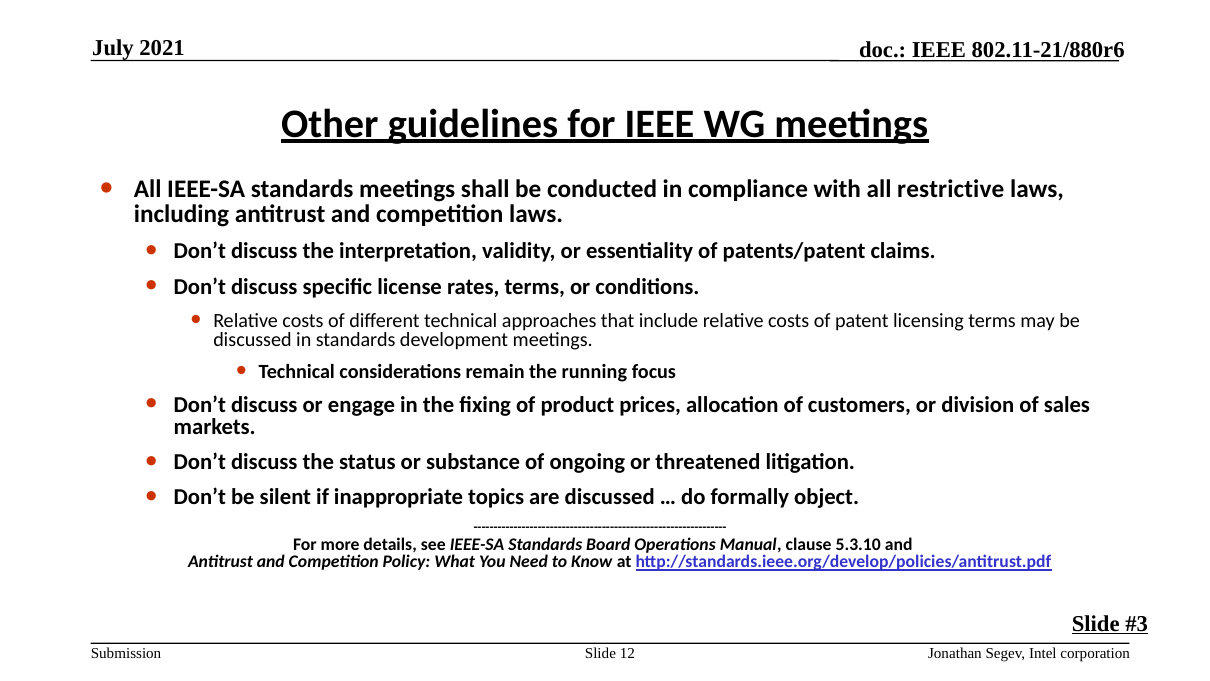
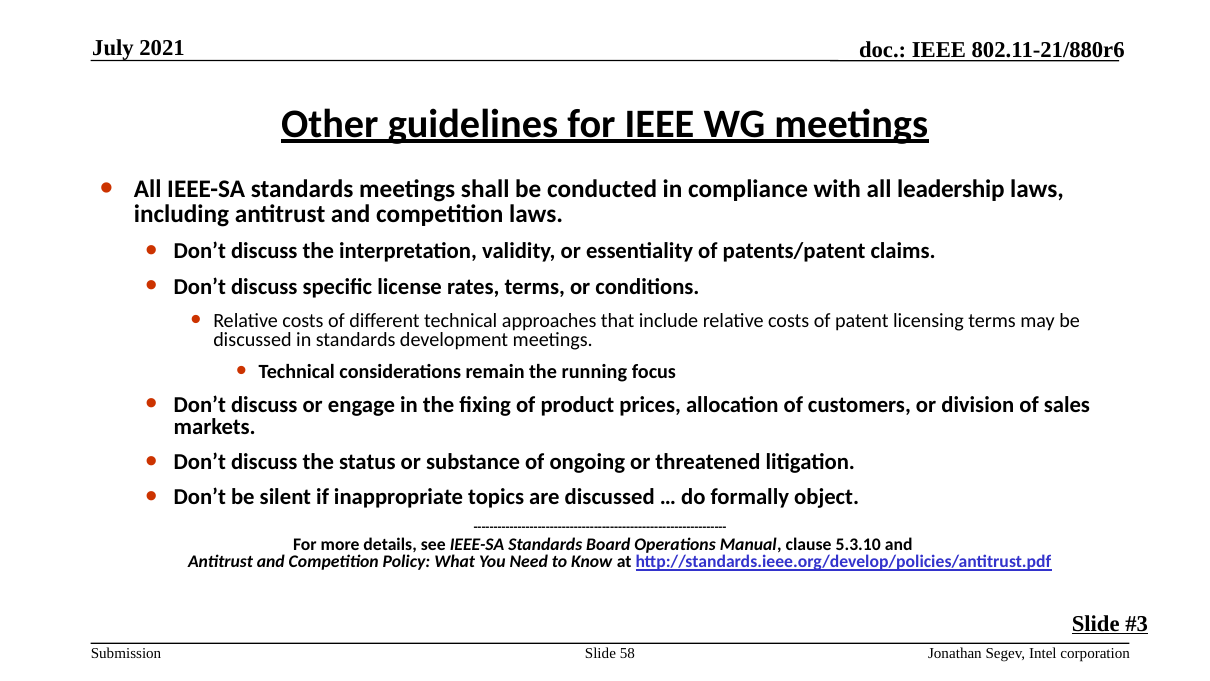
restrictive: restrictive -> leadership
12: 12 -> 58
